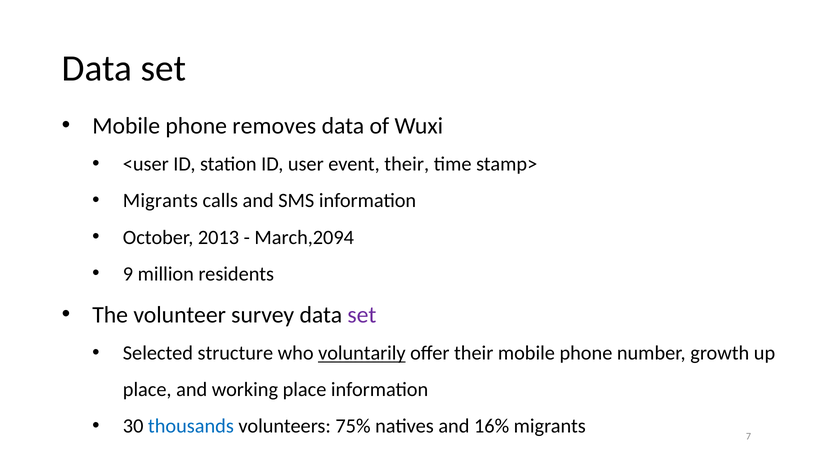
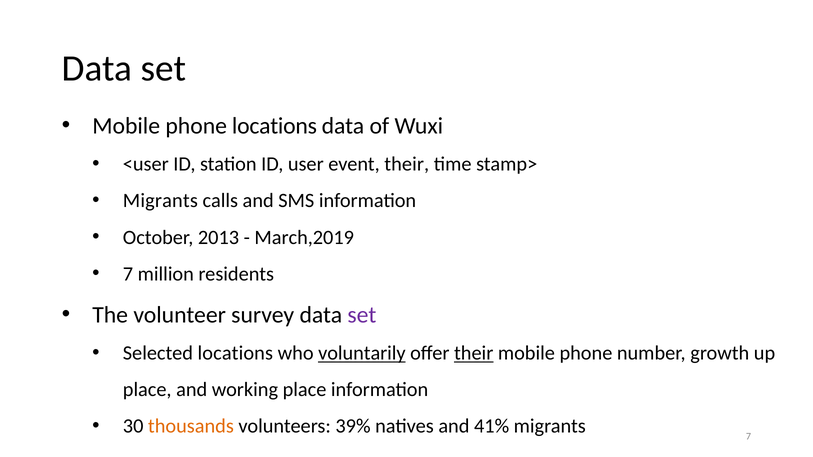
phone removes: removes -> locations
March,2094: March,2094 -> March,2019
9 at (128, 274): 9 -> 7
Selected structure: structure -> locations
their at (474, 353) underline: none -> present
thousands colour: blue -> orange
75%: 75% -> 39%
16%: 16% -> 41%
